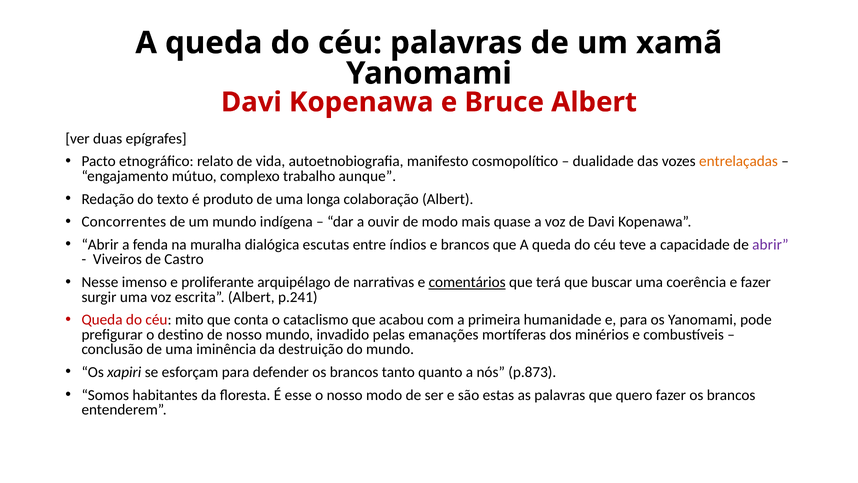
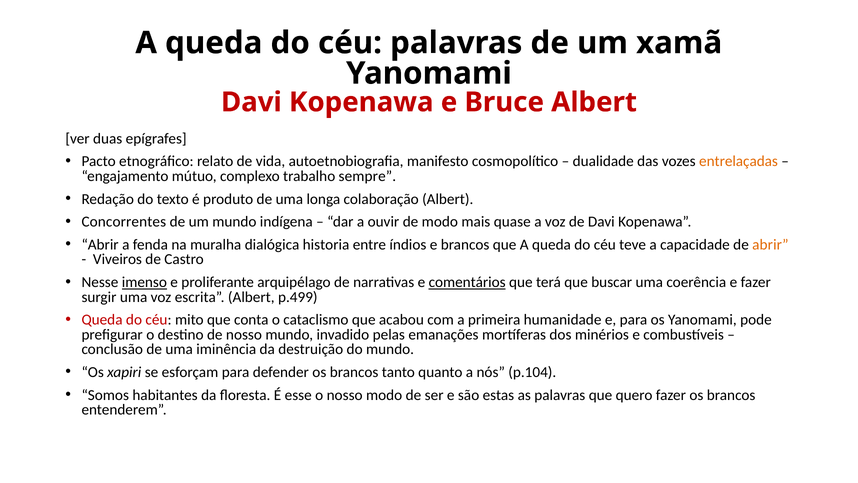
aunque: aunque -> sempre
escutas: escutas -> historia
abrir at (770, 244) colour: purple -> orange
imenso underline: none -> present
p.241: p.241 -> p.499
p.873: p.873 -> p.104
